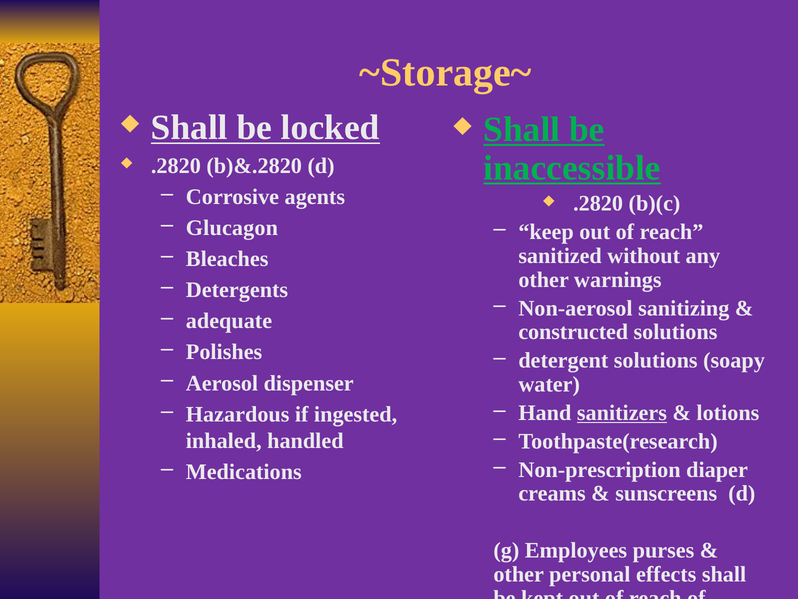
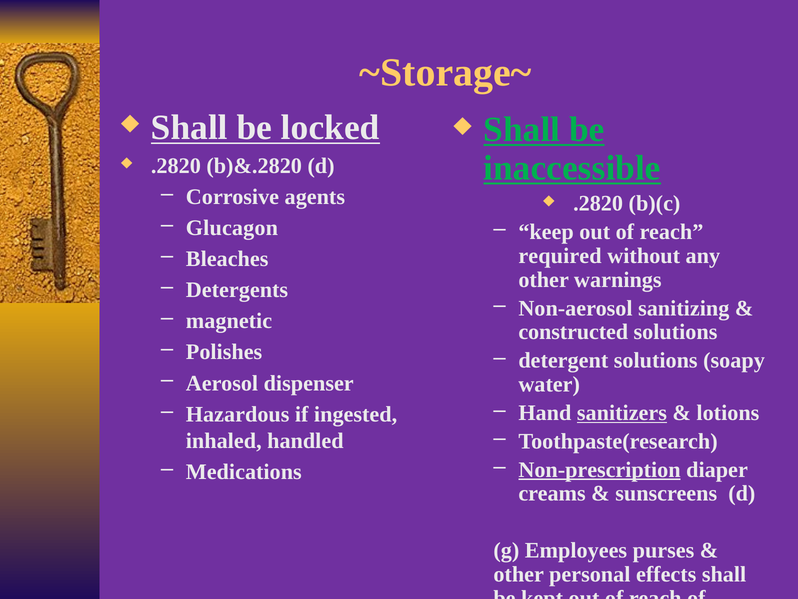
sanitized: sanitized -> required
adequate: adequate -> magnetic
Non-prescription underline: none -> present
